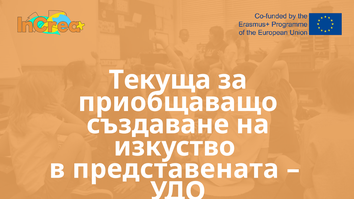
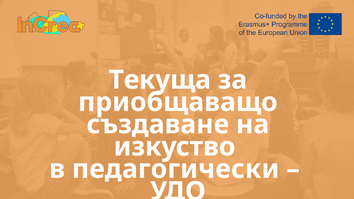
представената: представената -> педагогически
